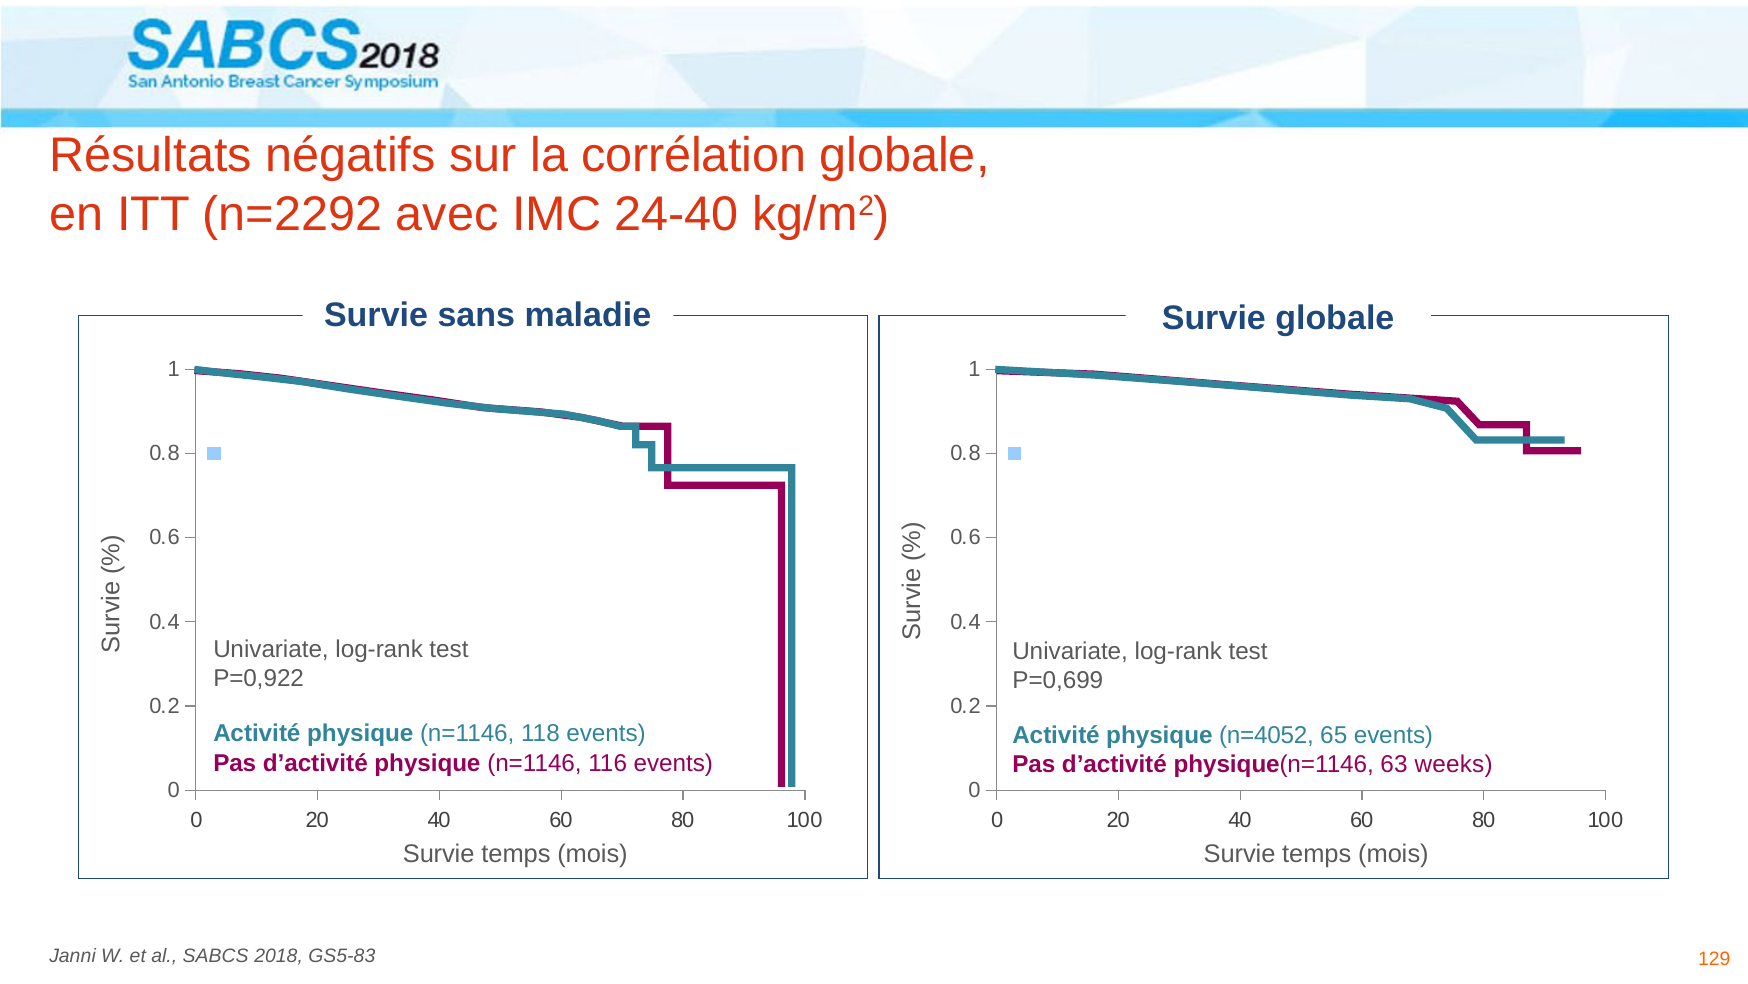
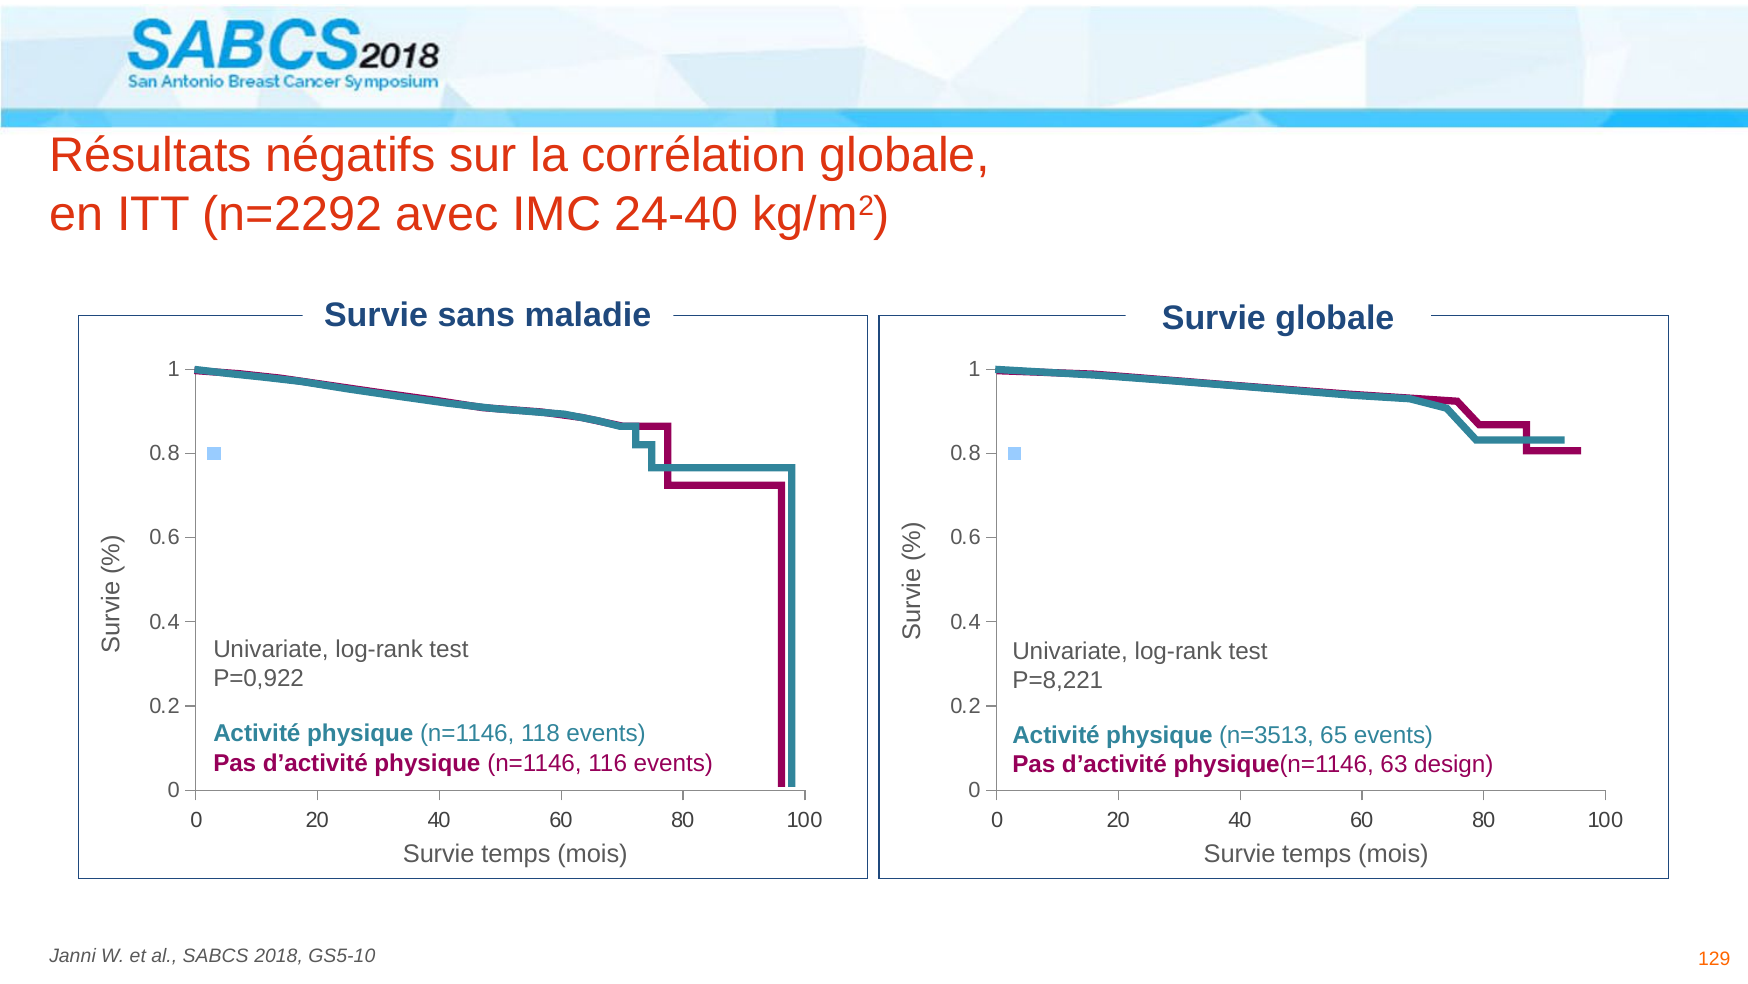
P=0,699: P=0,699 -> P=8,221
n=4052: n=4052 -> n=3513
weeks: weeks -> design
GS5-83: GS5-83 -> GS5-10
